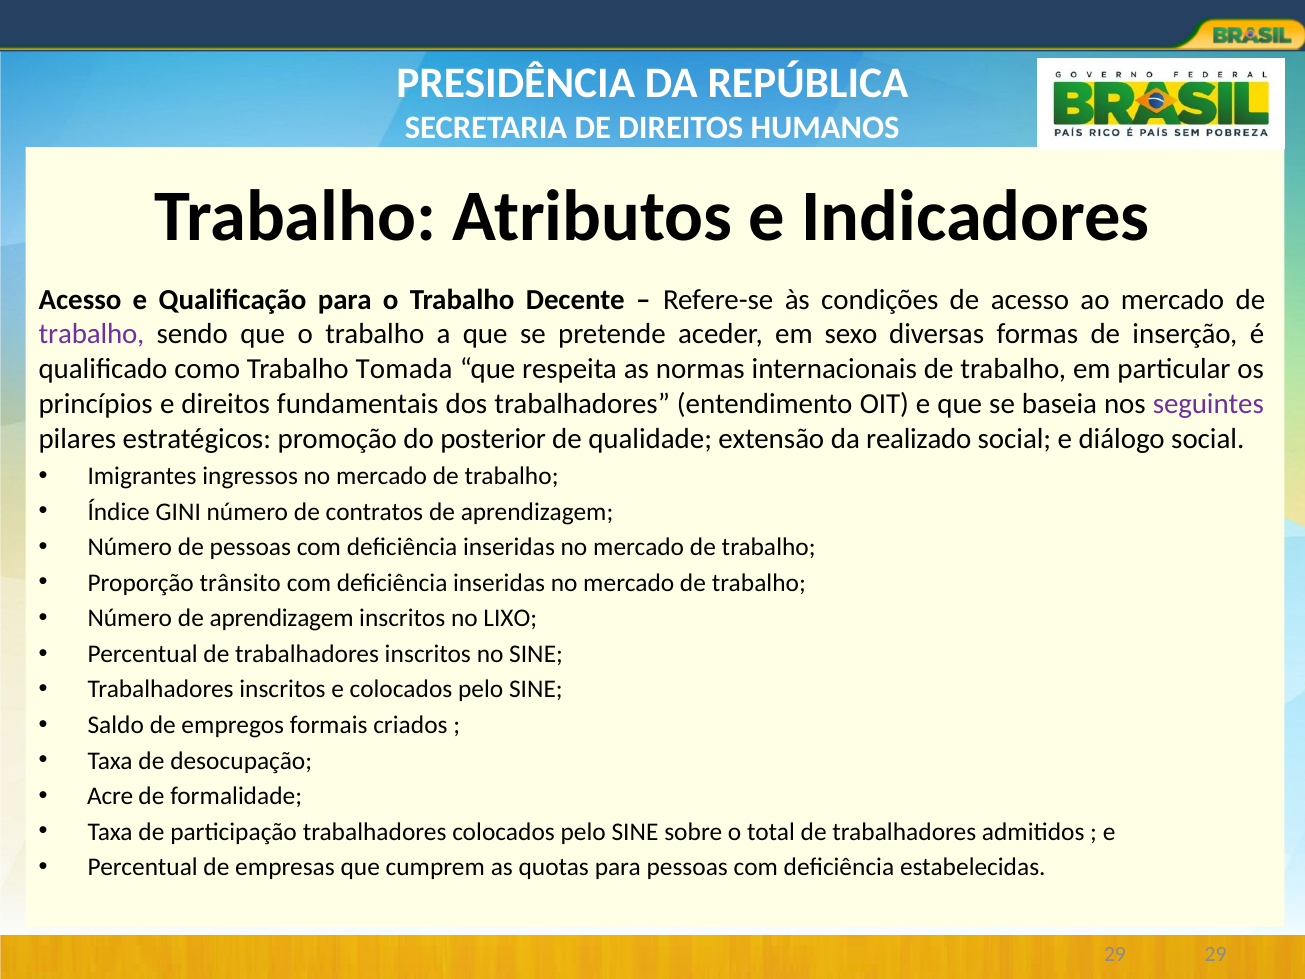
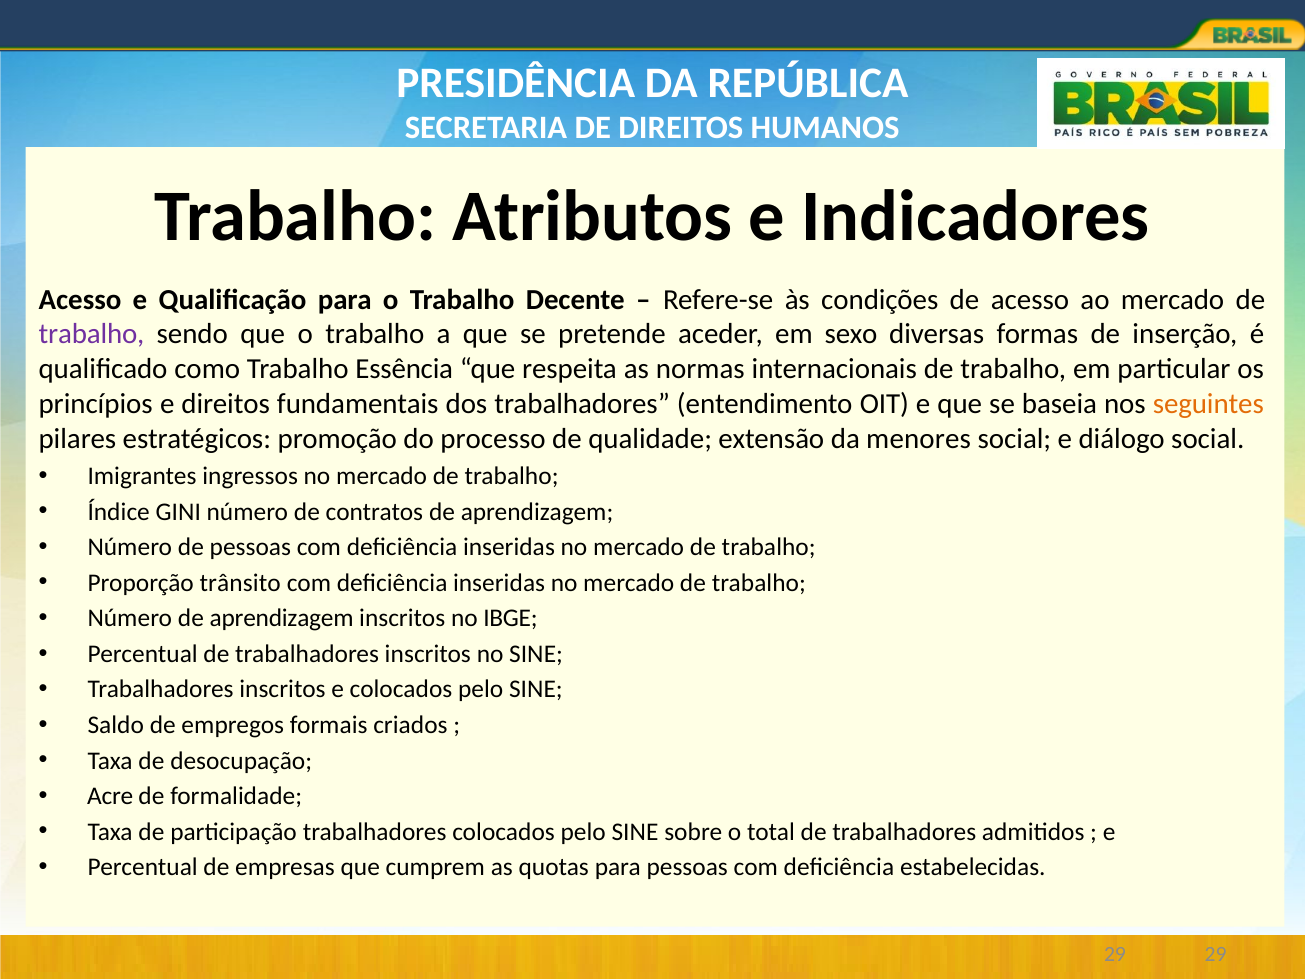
Tomada: Tomada -> Essência
seguintes colour: purple -> orange
posterior: posterior -> processo
realizado: realizado -> menores
LIXO: LIXO -> IBGE
